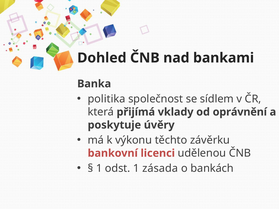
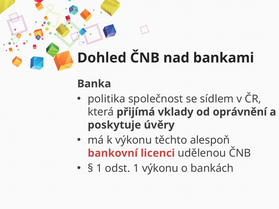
závěrku: závěrku -> alespoň
1 zásada: zásada -> výkonu
